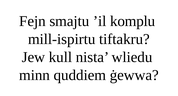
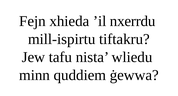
smajtu: smajtu -> xhieda
komplu: komplu -> nxerrdu
kull: kull -> tafu
